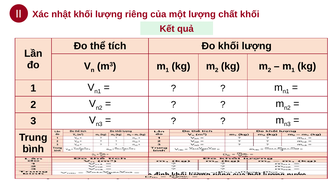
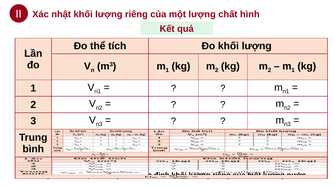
chất khối: khối -> hình
